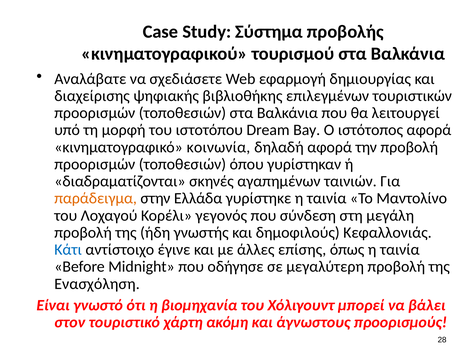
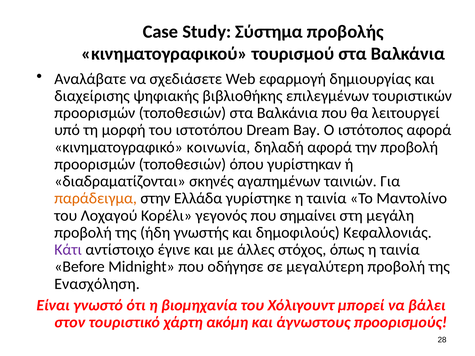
σύνδεση: σύνδεση -> σημαίνει
Κάτι colour: blue -> purple
επίσης: επίσης -> στόχος
